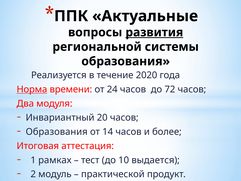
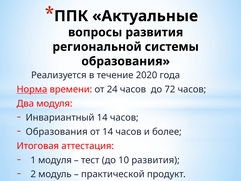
развития at (154, 32) underline: present -> none
Инвариантный 20: 20 -> 14
1 рамках: рамках -> модуля
10 выдается: выдается -> развития
